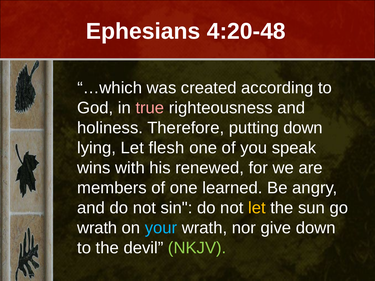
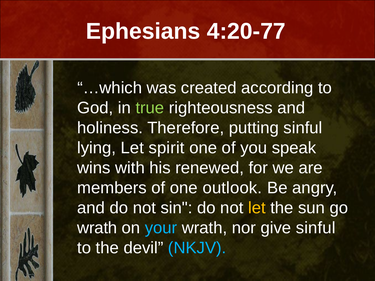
4:20-48: 4:20-48 -> 4:20-77
true colour: pink -> light green
putting down: down -> sinful
flesh: flesh -> spirit
learned: learned -> outlook
give down: down -> sinful
NKJV colour: light green -> light blue
